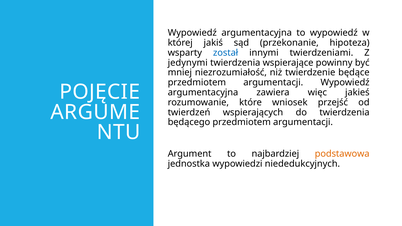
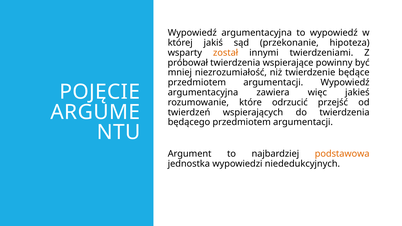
został colour: blue -> orange
jedynymi: jedynymi -> próbował
wniosek: wniosek -> odrzucić
